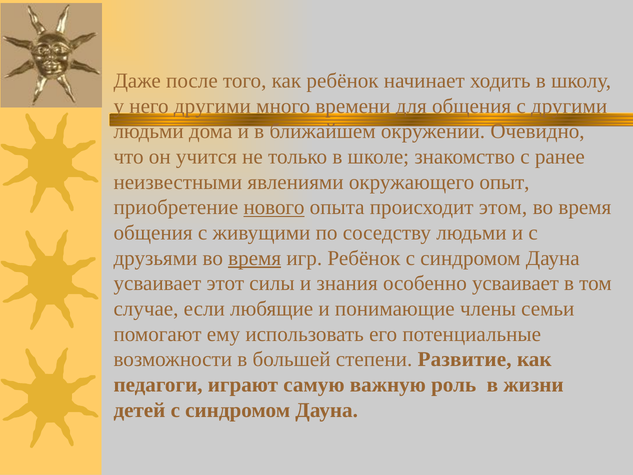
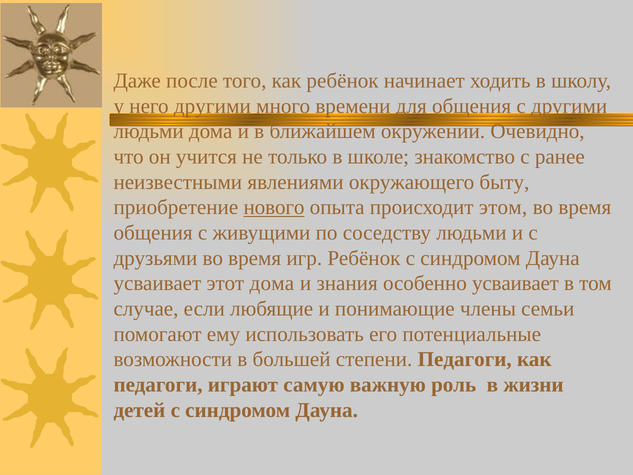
опыт: опыт -> быту
время at (255, 258) underline: present -> none
этот силы: силы -> дома
степени Развитие: Развитие -> Педагоги
